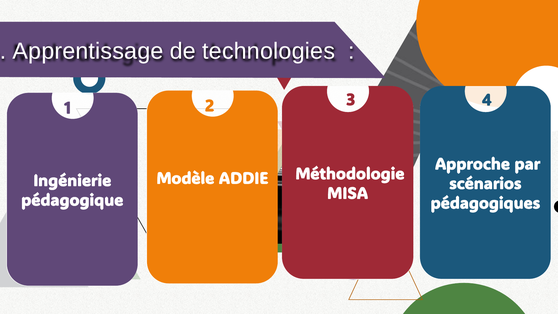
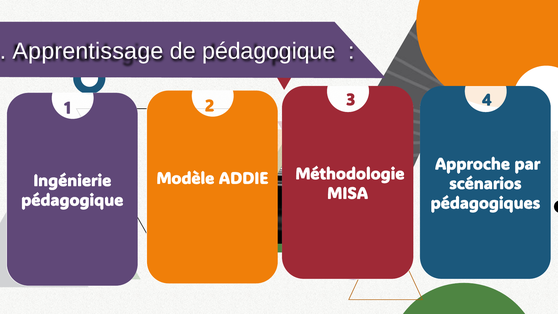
de technologies: technologies -> pédagogique
